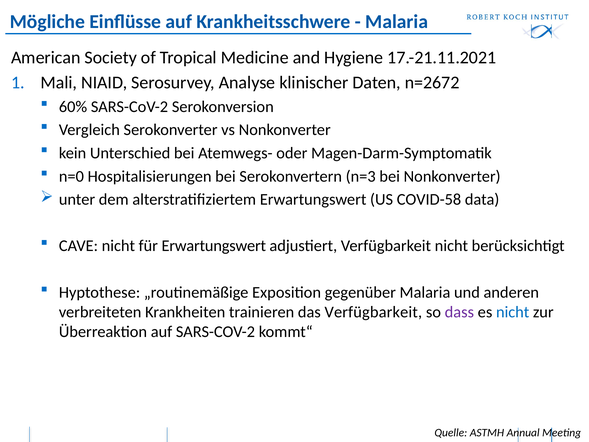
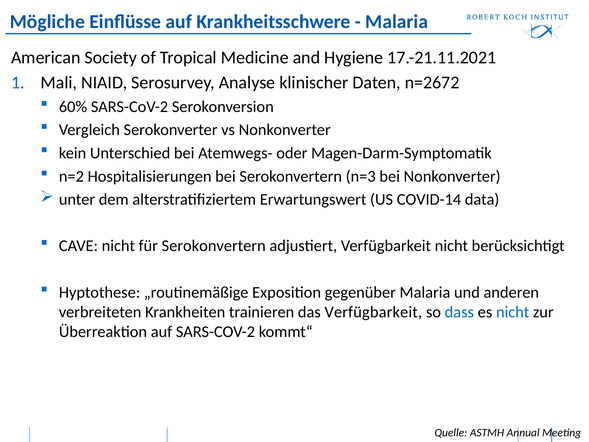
n=0: n=0 -> n=2
COVID-58: COVID-58 -> COVID-14
für Erwartungswert: Erwartungswert -> Serokonvertern
dass colour: purple -> blue
